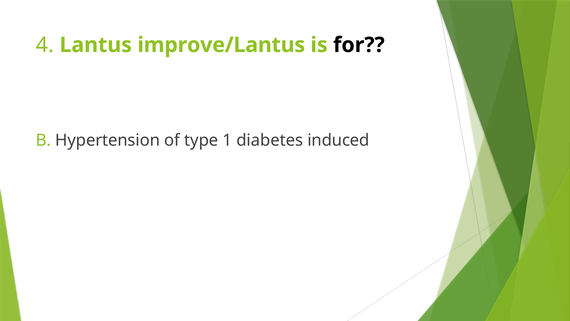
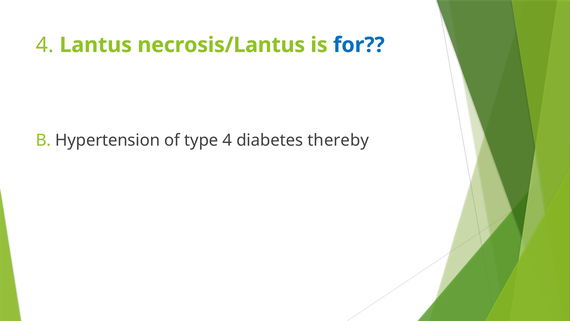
improve/Lantus: improve/Lantus -> necrosis/Lantus
for colour: black -> blue
type 1: 1 -> 4
induced: induced -> thereby
